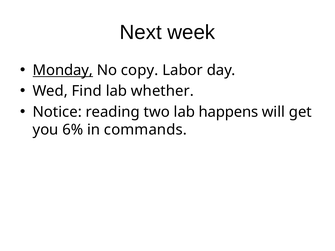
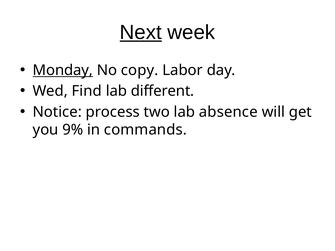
Next underline: none -> present
whether: whether -> different
reading: reading -> process
happens: happens -> absence
6%: 6% -> 9%
